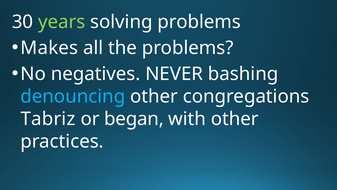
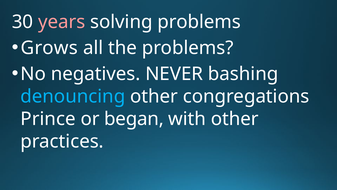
years colour: light green -> pink
Makes: Makes -> Grows
Tabriz: Tabriz -> Prince
